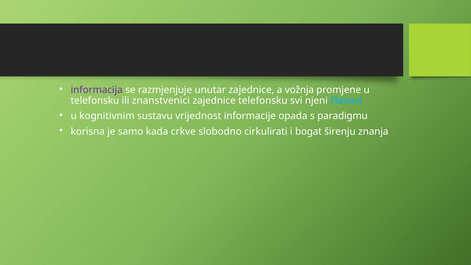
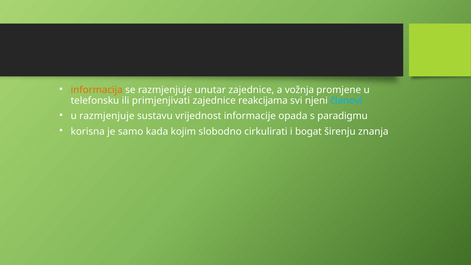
informacija colour: purple -> orange
znanstvenici: znanstvenici -> primjenjivati
zajednice telefonsku: telefonsku -> reakcijama
u kognitivnim: kognitivnim -> razmjenjuje
crkve: crkve -> kojim
